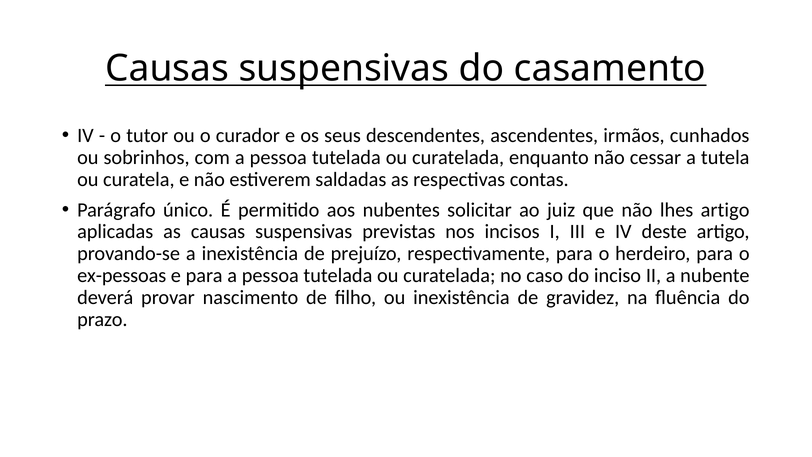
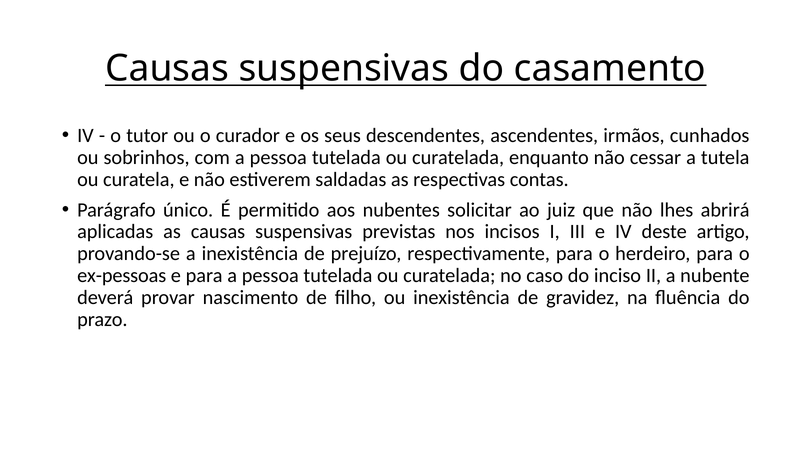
lhes artigo: artigo -> abrirá
